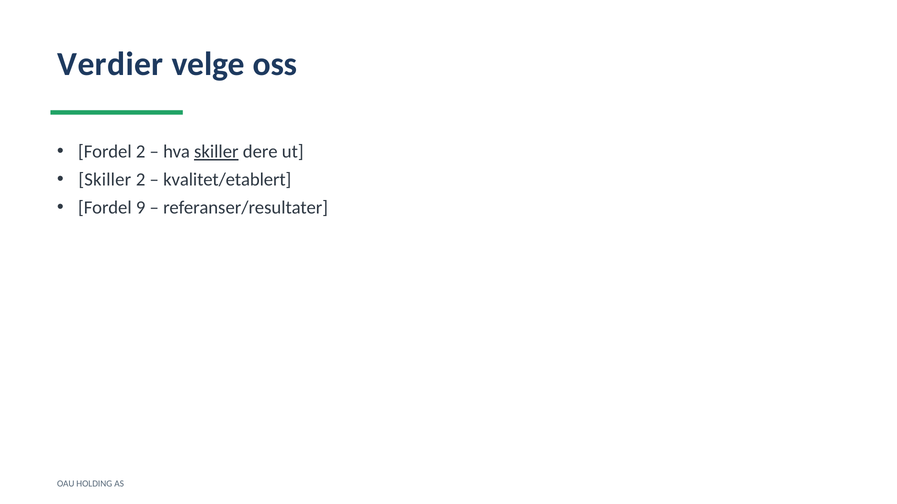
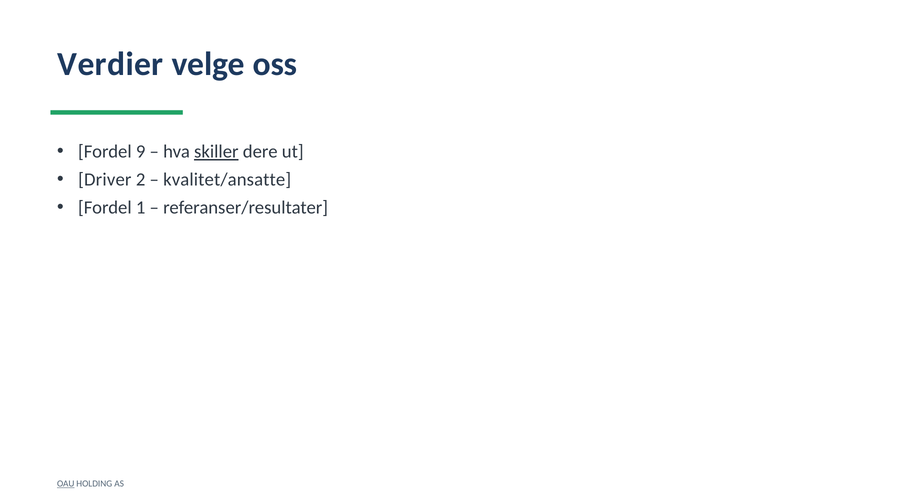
Fordel 2: 2 -> 9
Skiller at (105, 180): Skiller -> Driver
kvalitet/etablert: kvalitet/etablert -> kvalitet/ansatte
9: 9 -> 1
OAU underline: none -> present
